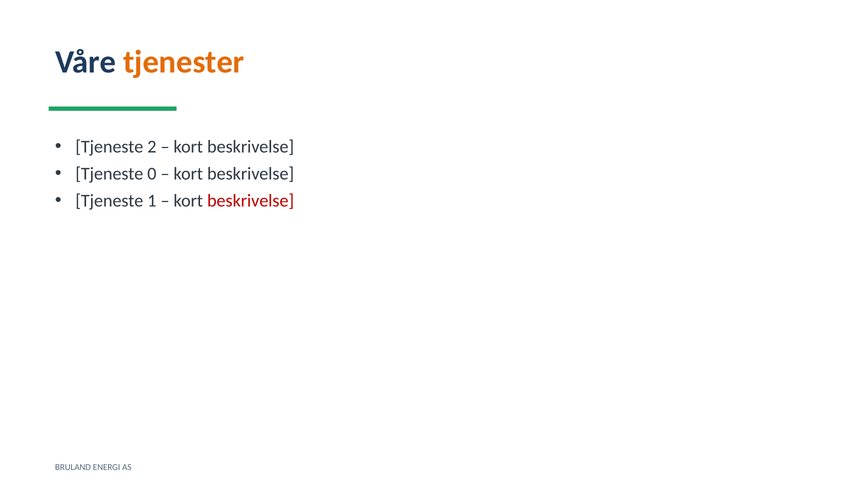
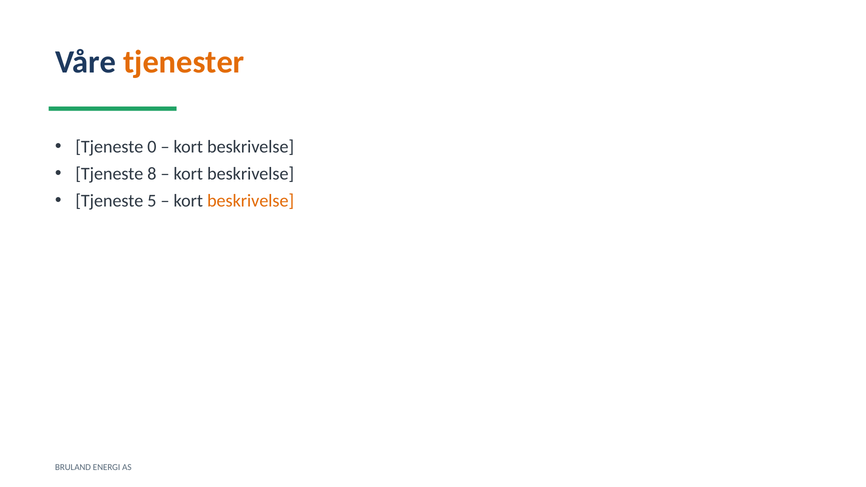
2: 2 -> 0
0: 0 -> 8
1: 1 -> 5
beskrivelse at (251, 201) colour: red -> orange
